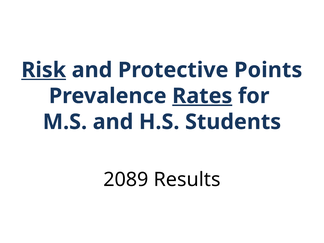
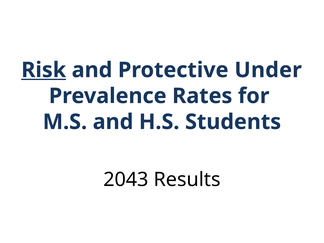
Points: Points -> Under
Rates underline: present -> none
2089: 2089 -> 2043
